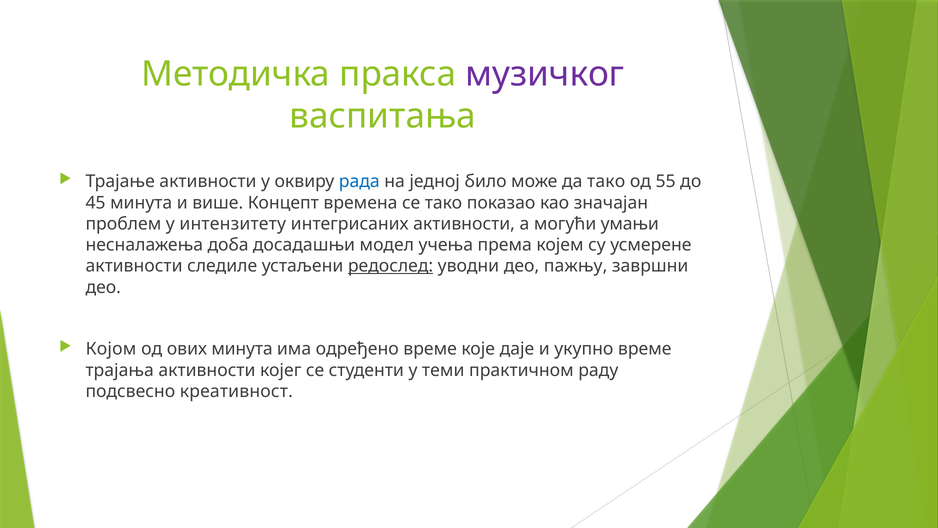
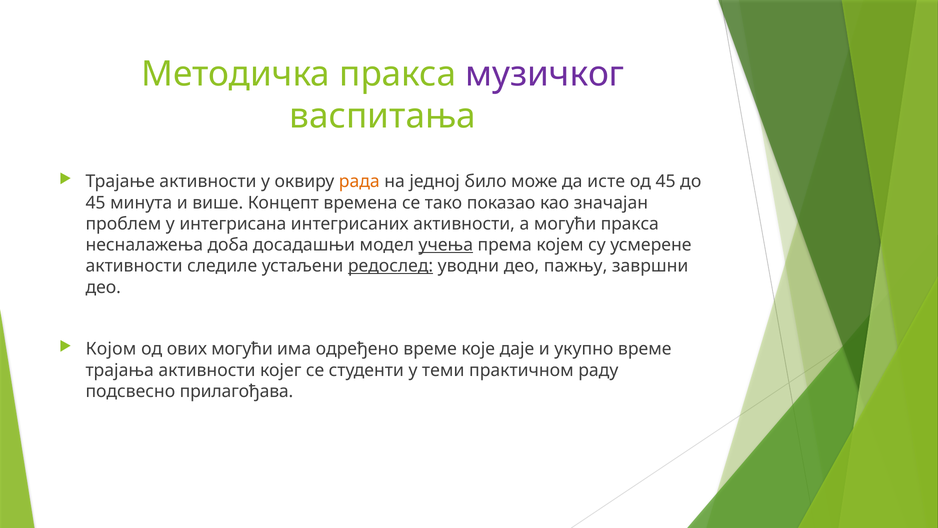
рада colour: blue -> orange
да тако: тако -> исте
од 55: 55 -> 45
интензитету: интензитету -> интегрисана
могући умањи: умањи -> пракса
учења underline: none -> present
ових минута: минута -> могући
креативност: креативност -> прилагођава
